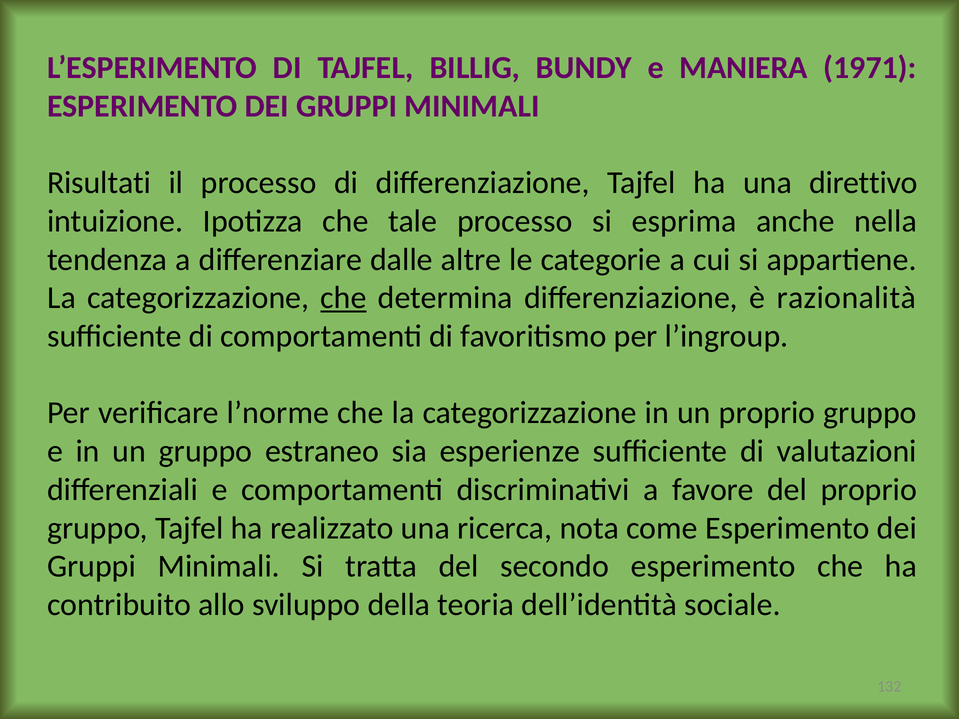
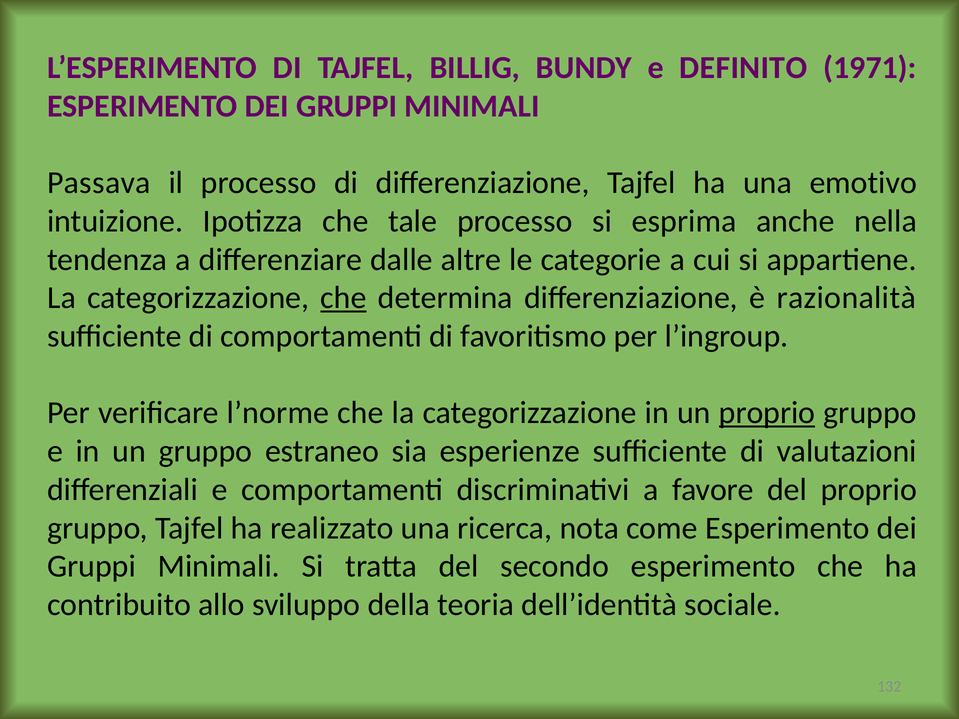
MANIERA: MANIERA -> DEFINITO
Risultati: Risultati -> Passava
direttivo: direttivo -> emotivo
proprio at (767, 413) underline: none -> present
